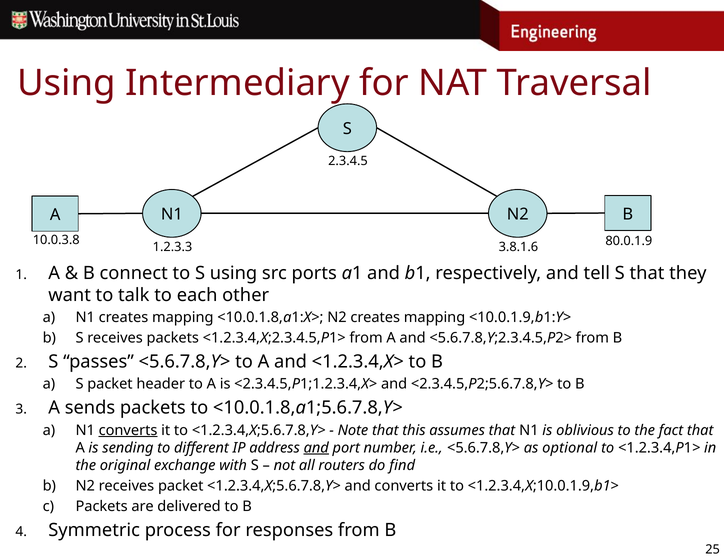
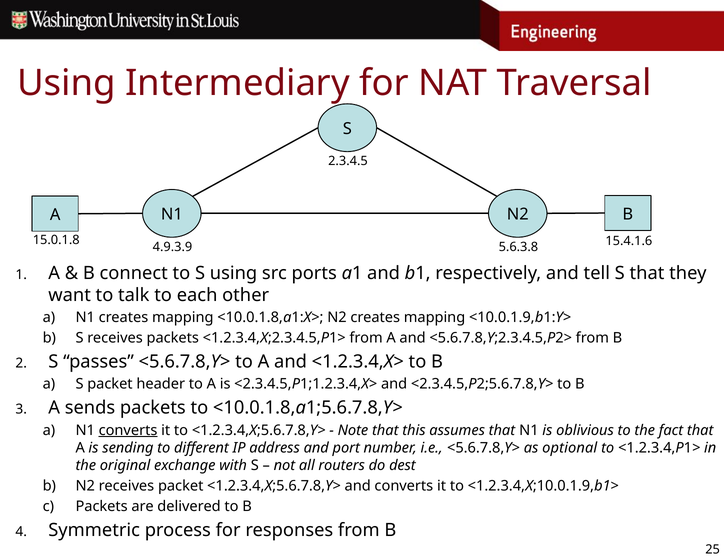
10.0.3.8: 10.0.3.8 -> 15.0.1.8
80.0.1.9: 80.0.1.9 -> 15.4.1.6
1.2.3.3: 1.2.3.3 -> 4.9.3.9
3.8.1.6: 3.8.1.6 -> 5.6.3.8
and at (316, 447) underline: present -> none
find: find -> dest
